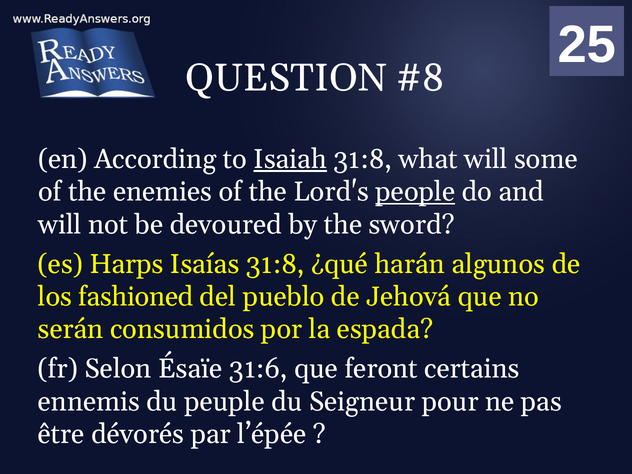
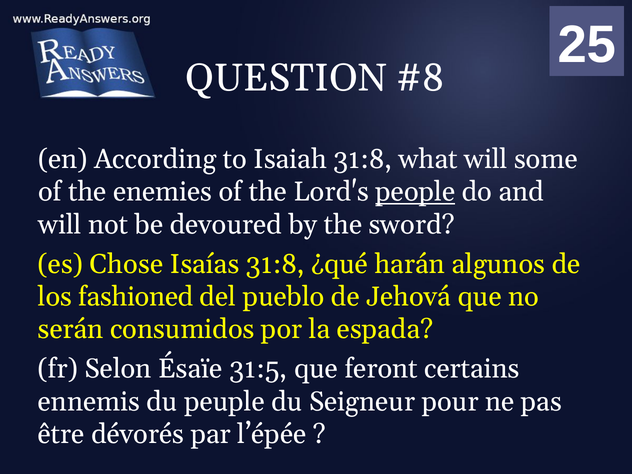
Isaiah underline: present -> none
Harps: Harps -> Chose
31:6: 31:6 -> 31:5
